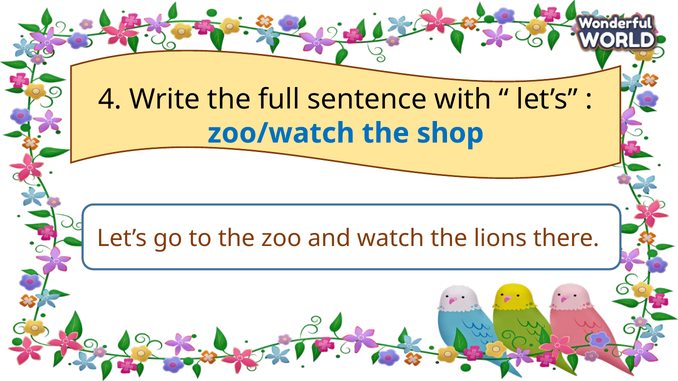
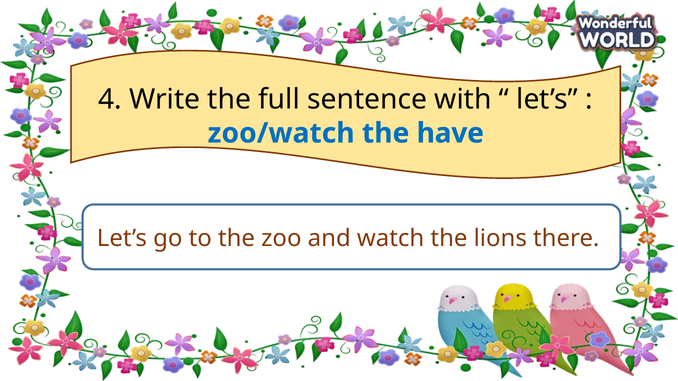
shop: shop -> have
